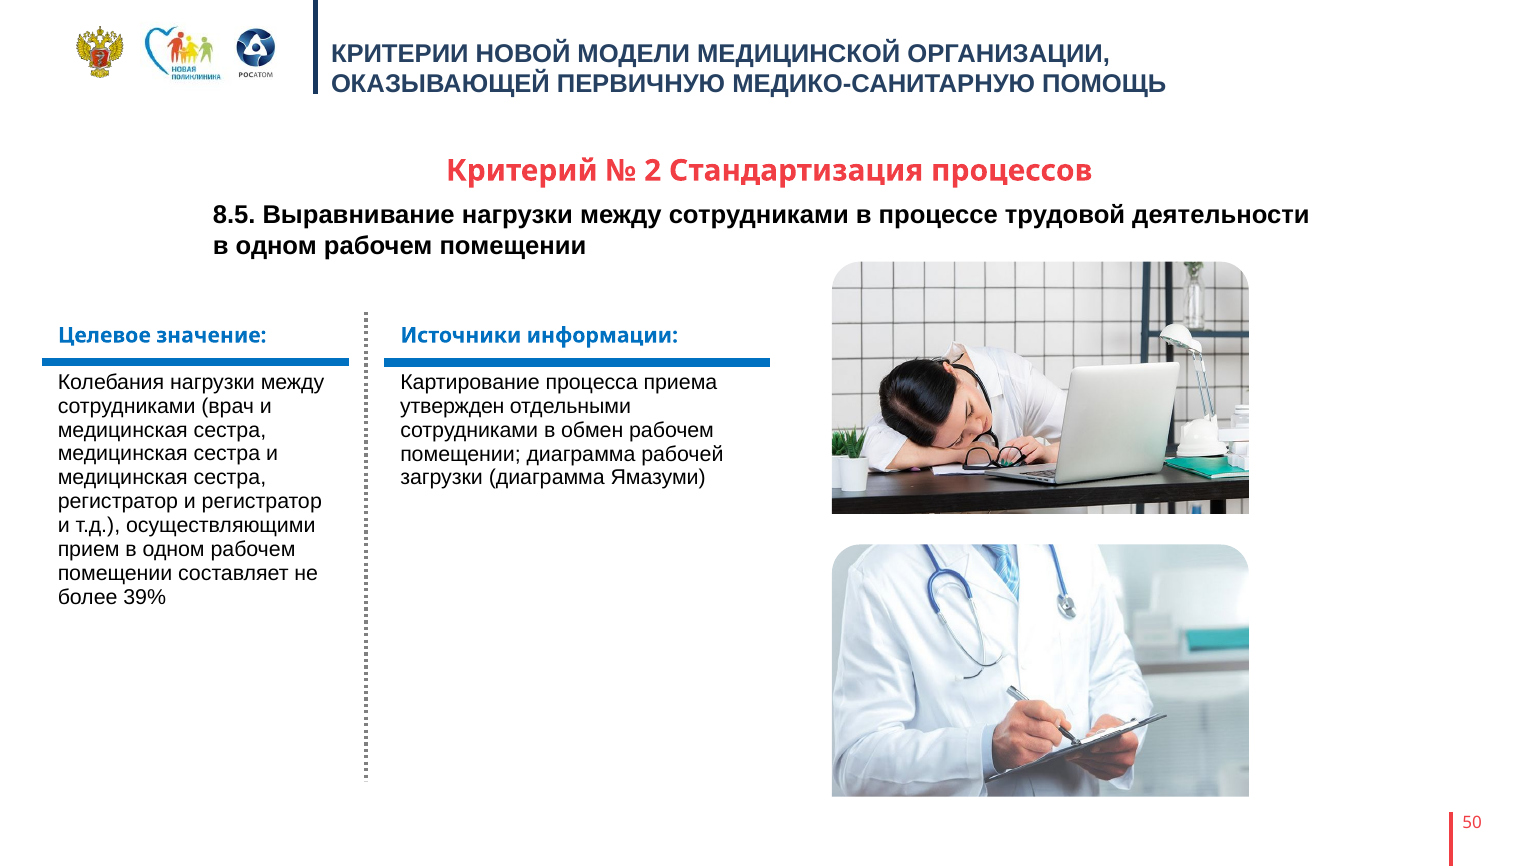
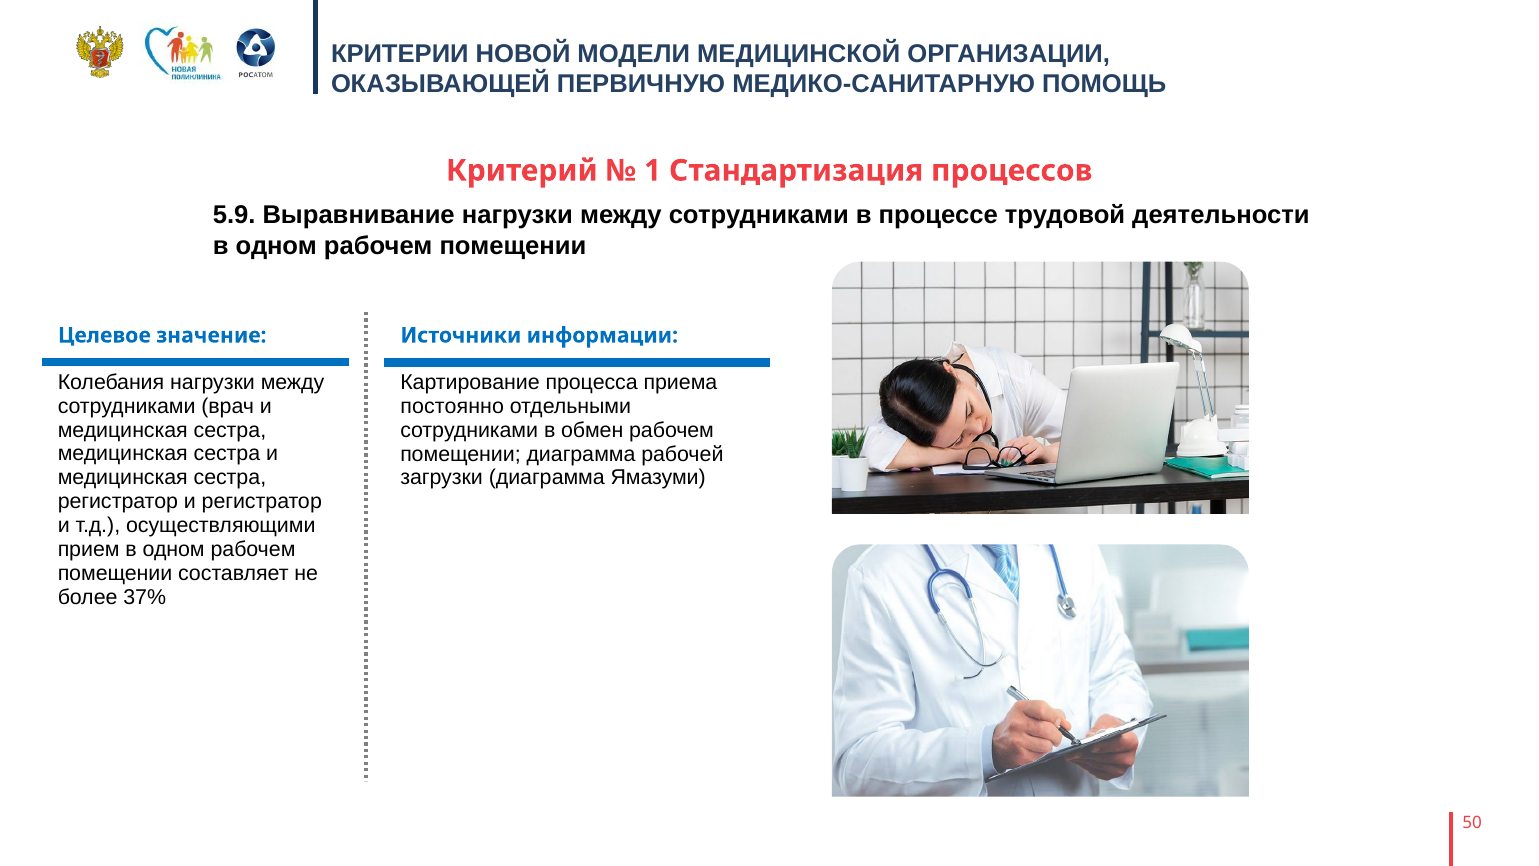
2: 2 -> 1
8.5: 8.5 -> 5.9
утвержден: утвержден -> постоянно
39%: 39% -> 37%
